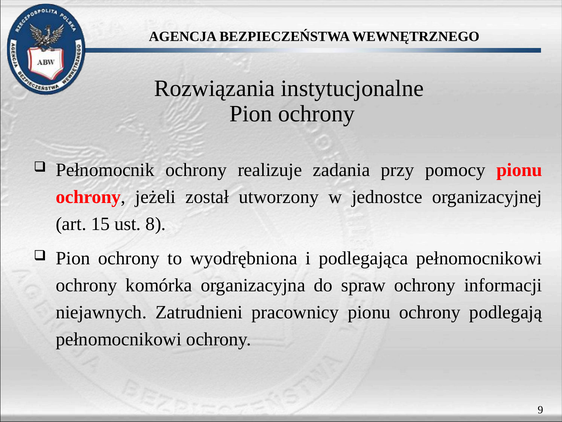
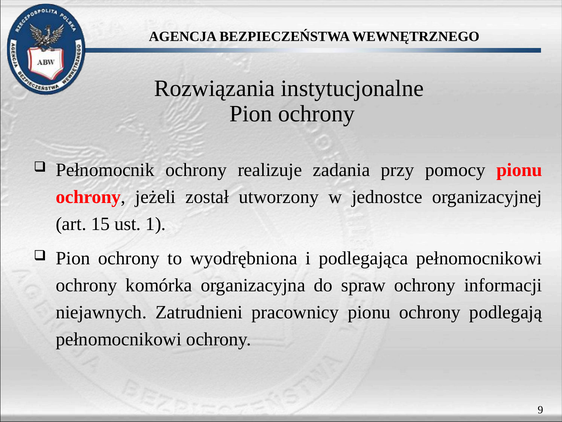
8: 8 -> 1
